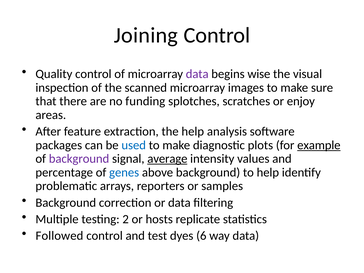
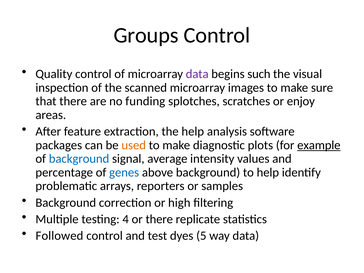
Joining: Joining -> Groups
wise: wise -> such
used colour: blue -> orange
background at (79, 159) colour: purple -> blue
average underline: present -> none
or data: data -> high
2: 2 -> 4
or hosts: hosts -> there
6: 6 -> 5
